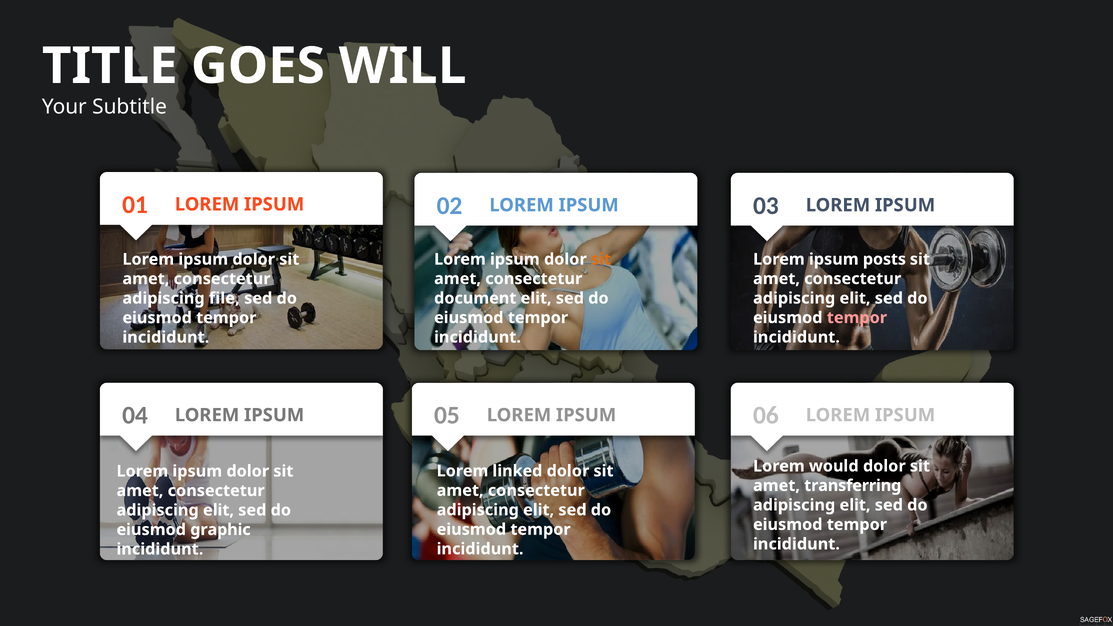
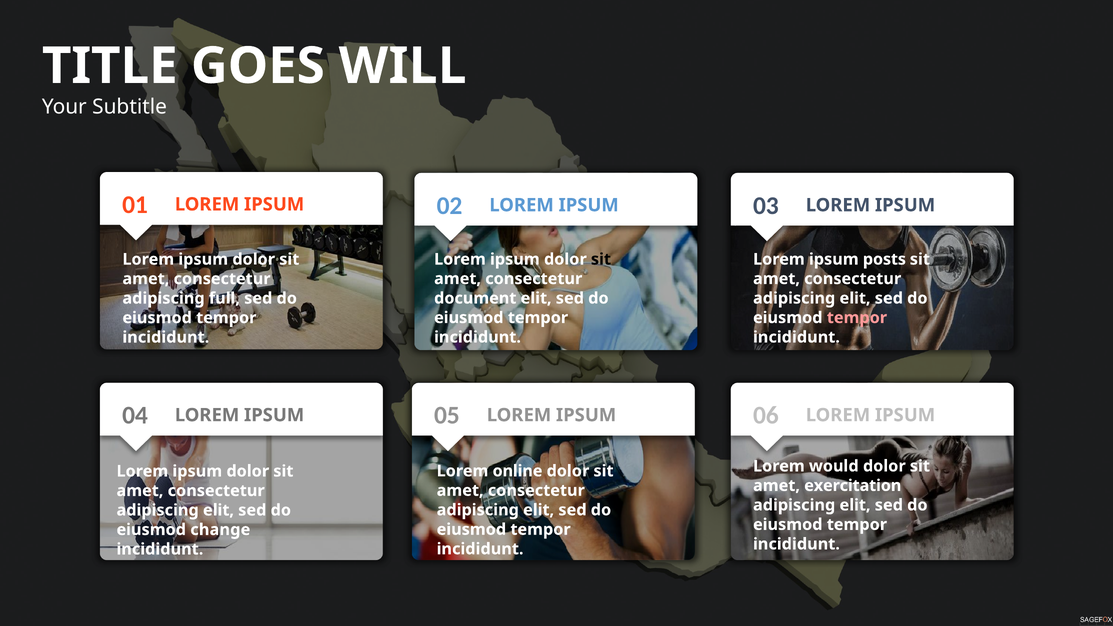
sit at (601, 259) colour: orange -> black
file: file -> full
linked: linked -> online
transferring: transferring -> exercitation
graphic: graphic -> change
